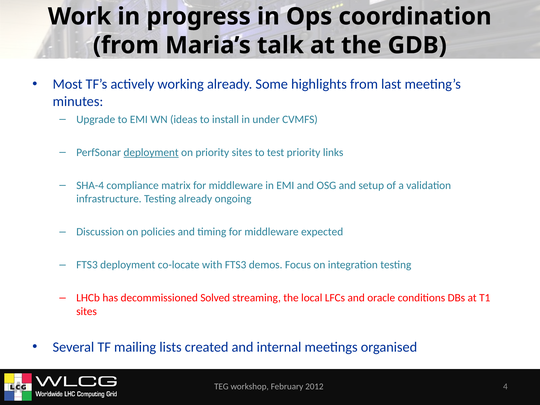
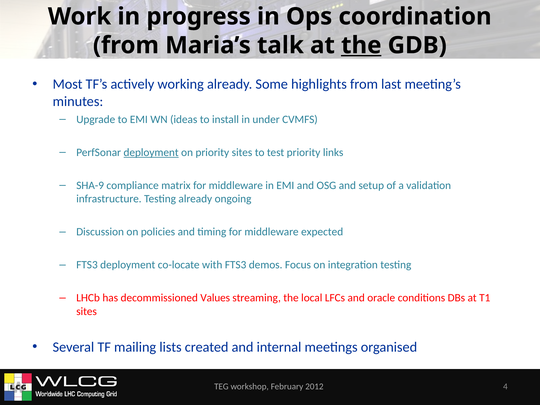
the at (361, 45) underline: none -> present
SHA-4: SHA-4 -> SHA-9
Solved: Solved -> Values
